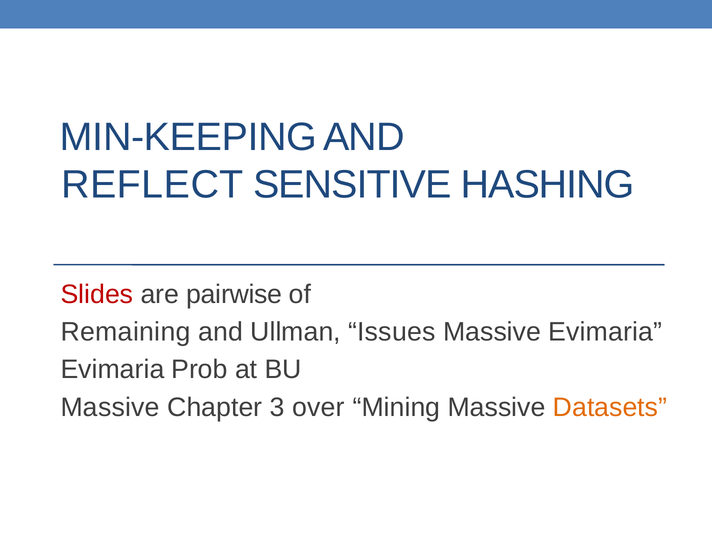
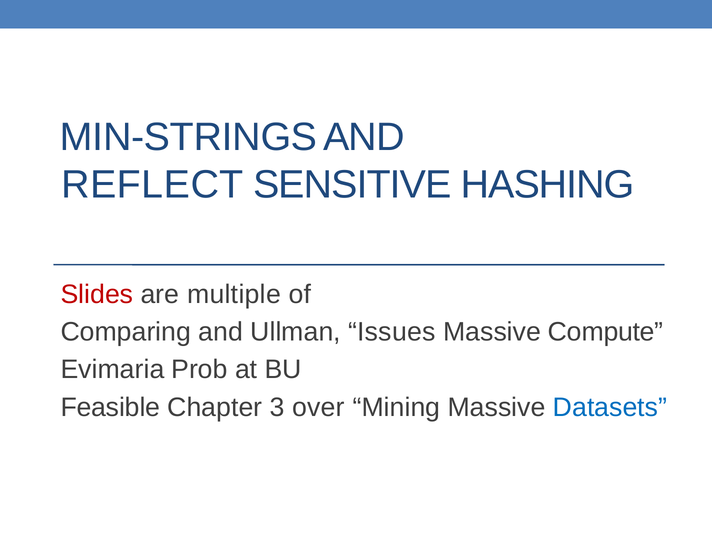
MIN-KEEPING: MIN-KEEPING -> MIN-STRINGS
pairwise: pairwise -> multiple
Remaining: Remaining -> Comparing
Massive Evimaria: Evimaria -> Compute
Massive at (110, 407): Massive -> Feasible
Datasets colour: orange -> blue
